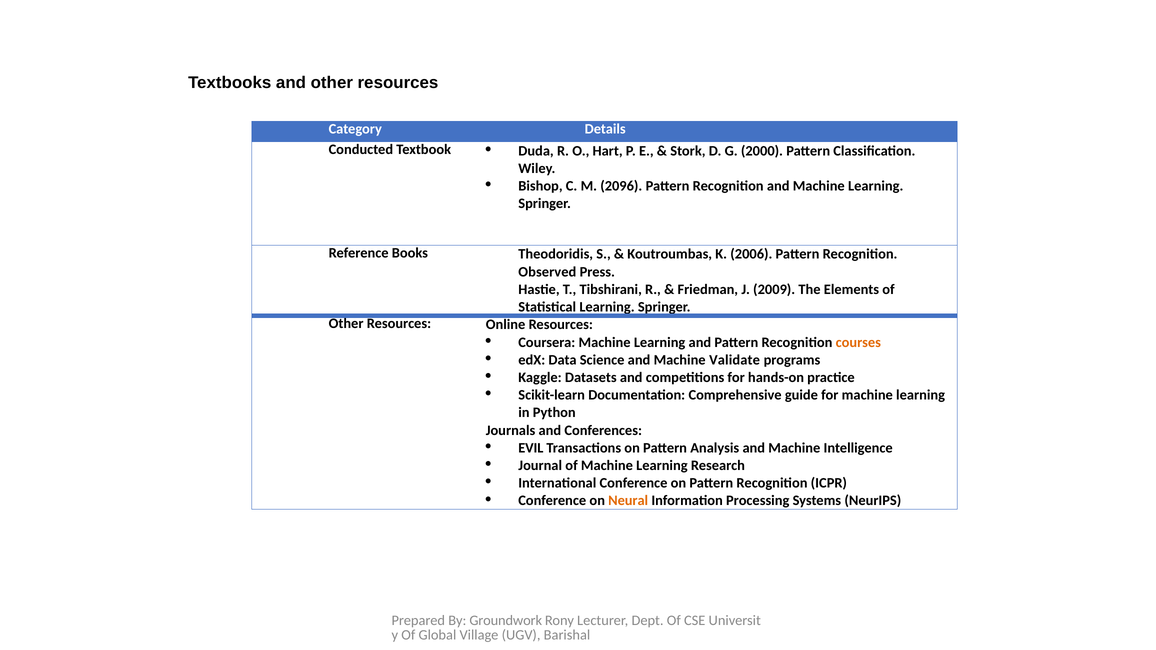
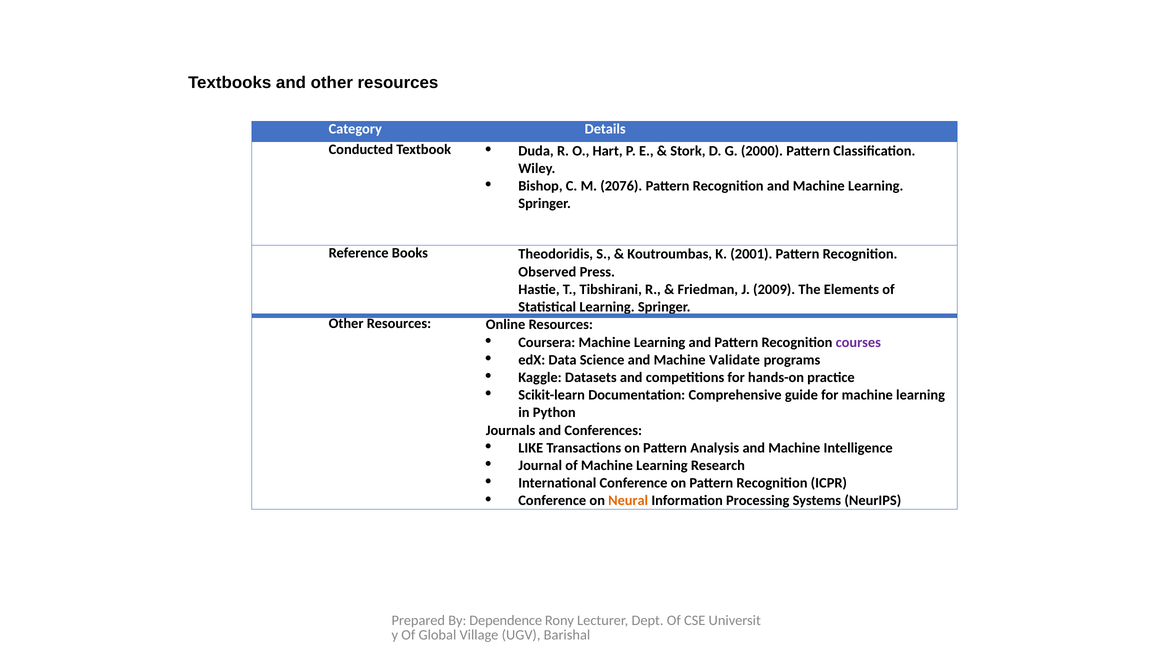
2096: 2096 -> 2076
2006: 2006 -> 2001
courses colour: orange -> purple
EVIL: EVIL -> LIKE
Groundwork: Groundwork -> Dependence
